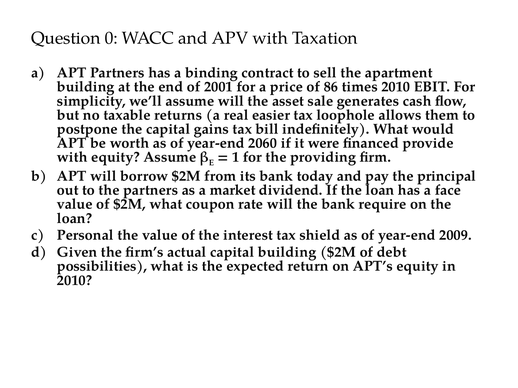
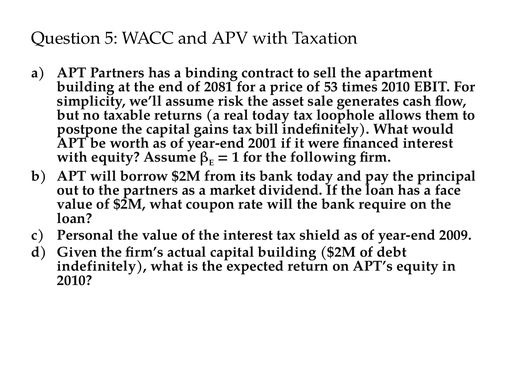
0: 0 -> 5
2001: 2001 -> 2081
86: 86 -> 53
assume will: will -> risk
real easier: easier -> today
2060: 2060 -> 2001
financed provide: provide -> interest
providing: providing -> following
possibilities at (102, 267): possibilities -> indefinitely
